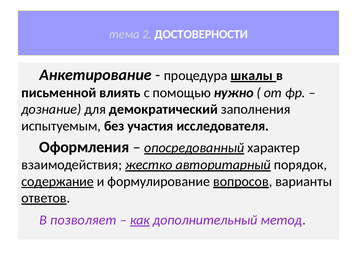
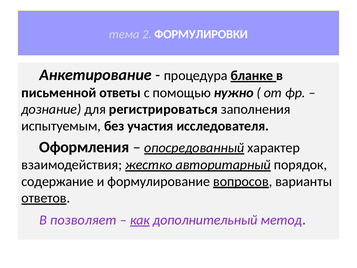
ДОСТОВЕРНОСТИ: ДОСТОВЕРНОСТИ -> ФОРМУЛИРОВКИ
шкалы: шкалы -> бланке
влиять: влиять -> ответы
демократический: демократический -> регистрироваться
содержание underline: present -> none
